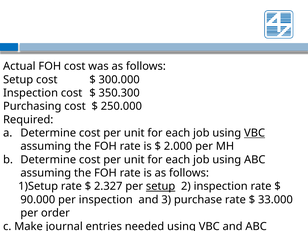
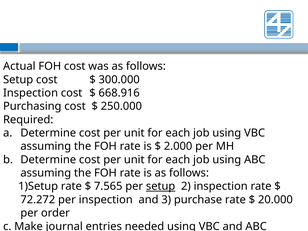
350.300: 350.300 -> 668.916
VBC at (255, 133) underline: present -> none
2.327: 2.327 -> 7.565
90.000: 90.000 -> 72.272
33.000: 33.000 -> 20.000
